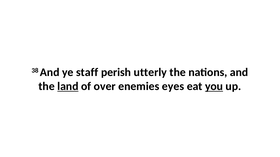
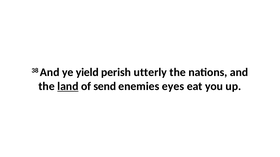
staff: staff -> yield
over: over -> send
you underline: present -> none
